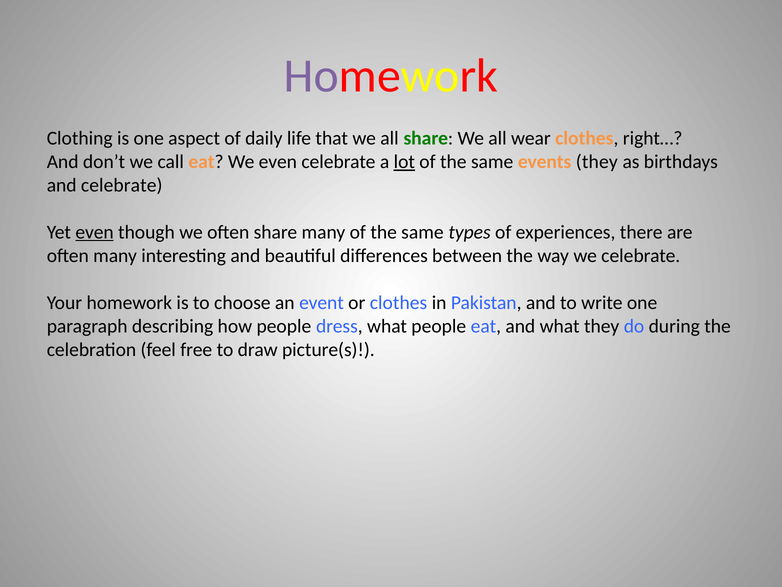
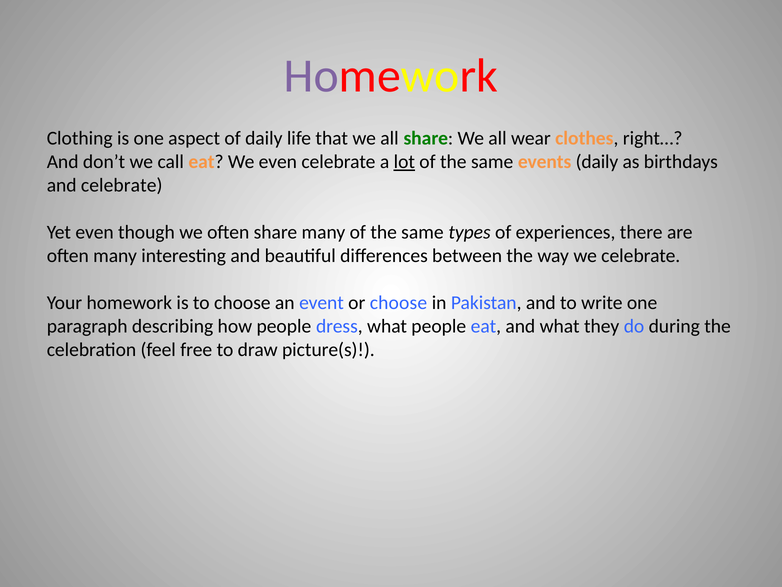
events they: they -> daily
even at (95, 232) underline: present -> none
or clothes: clothes -> choose
